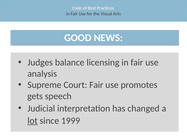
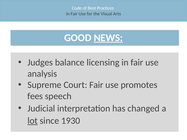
NEWS underline: none -> present
gets: gets -> fees
1999: 1999 -> 1930
